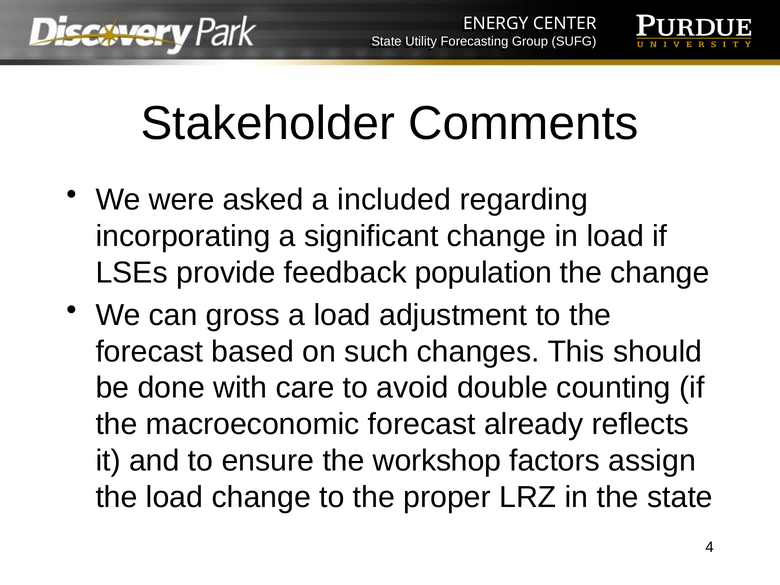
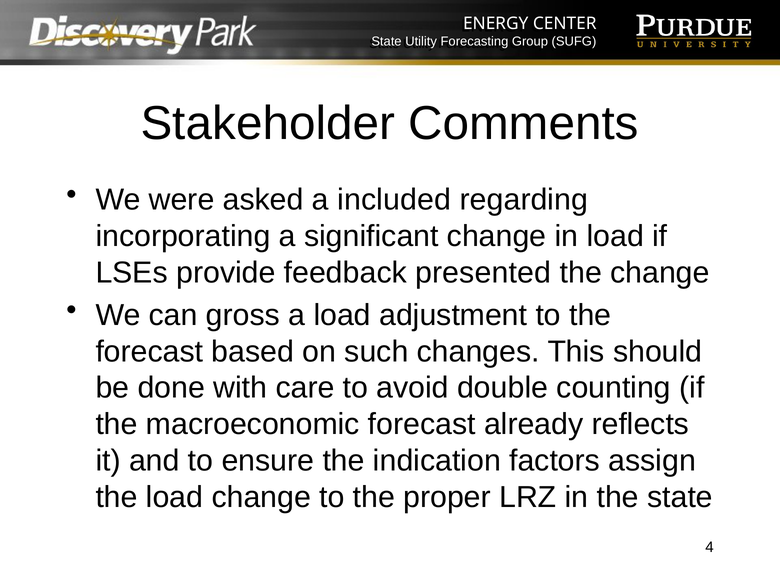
population: population -> presented
workshop: workshop -> indication
